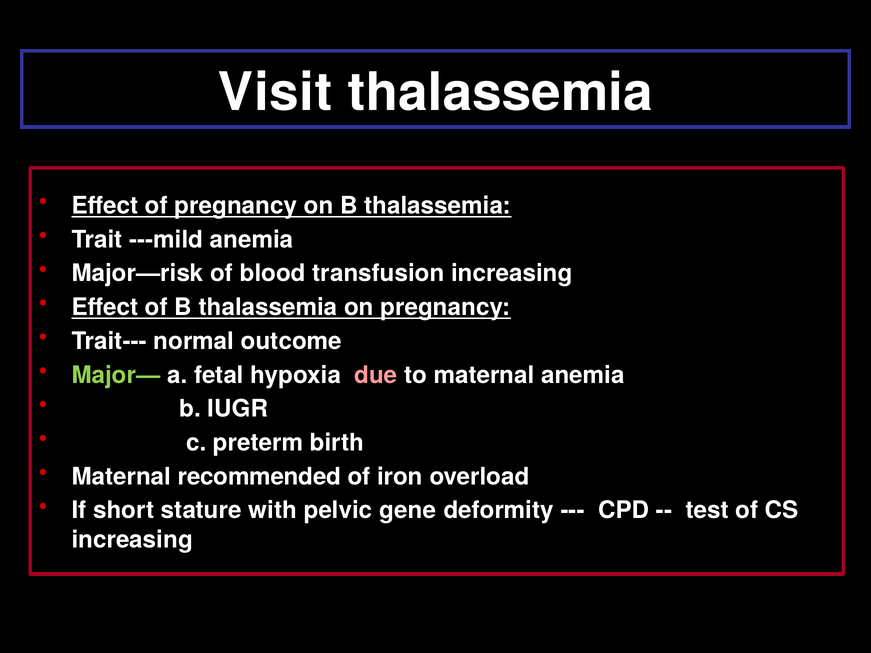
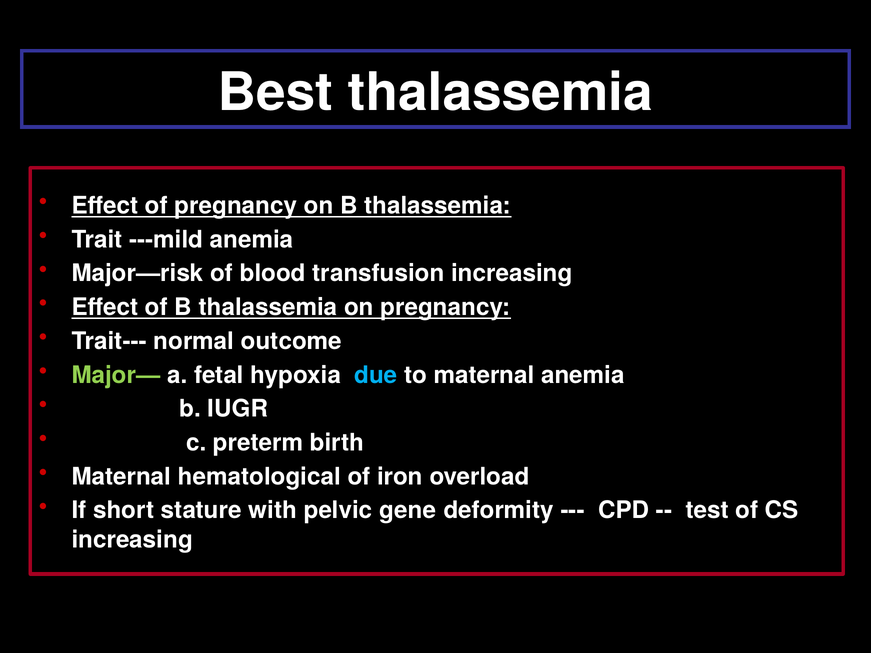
Visit: Visit -> Best
due colour: pink -> light blue
recommended: recommended -> hematological
